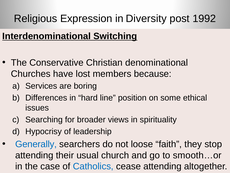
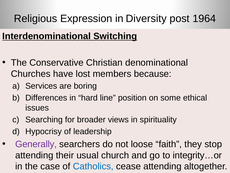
1992: 1992 -> 1964
Generally colour: blue -> purple
smooth…or: smooth…or -> integrity…or
